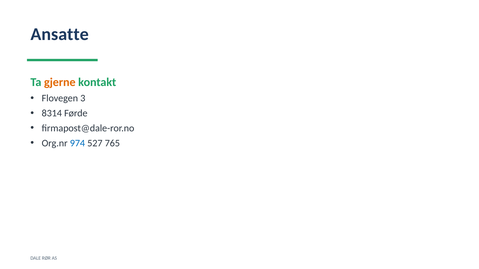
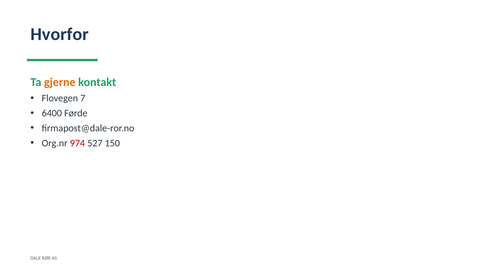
Ansatte: Ansatte -> Hvorfor
3: 3 -> 7
8314: 8314 -> 6400
974 colour: blue -> red
765: 765 -> 150
